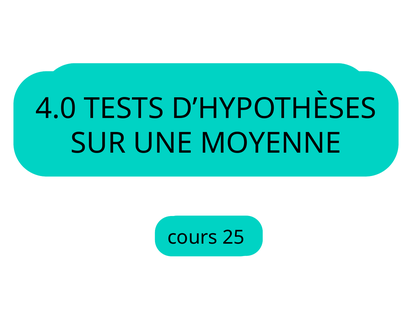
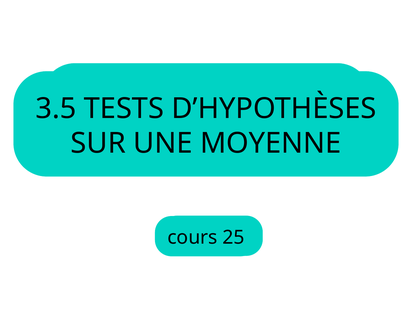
4.0: 4.0 -> 3.5
